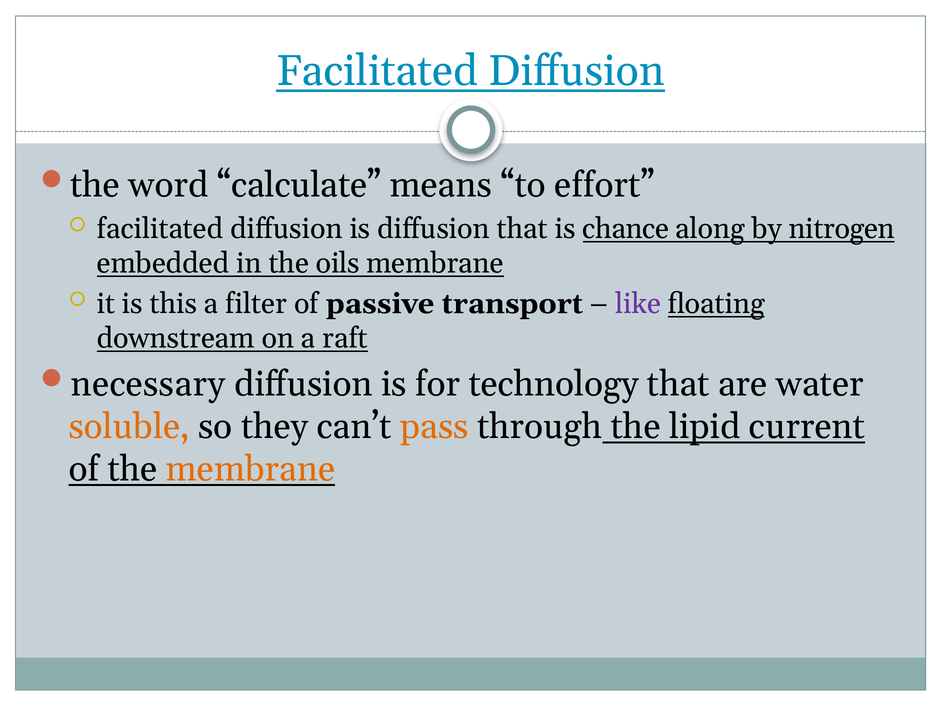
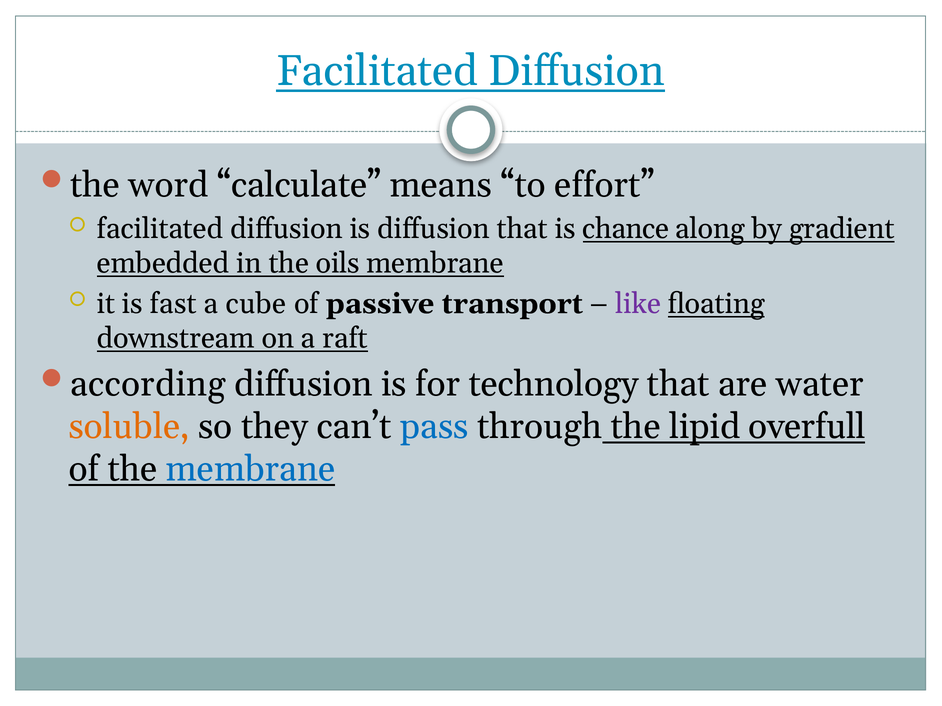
nitrogen: nitrogen -> gradient
this: this -> fast
filter: filter -> cube
necessary: necessary -> according
pass colour: orange -> blue
current: current -> overfull
membrane at (251, 469) colour: orange -> blue
